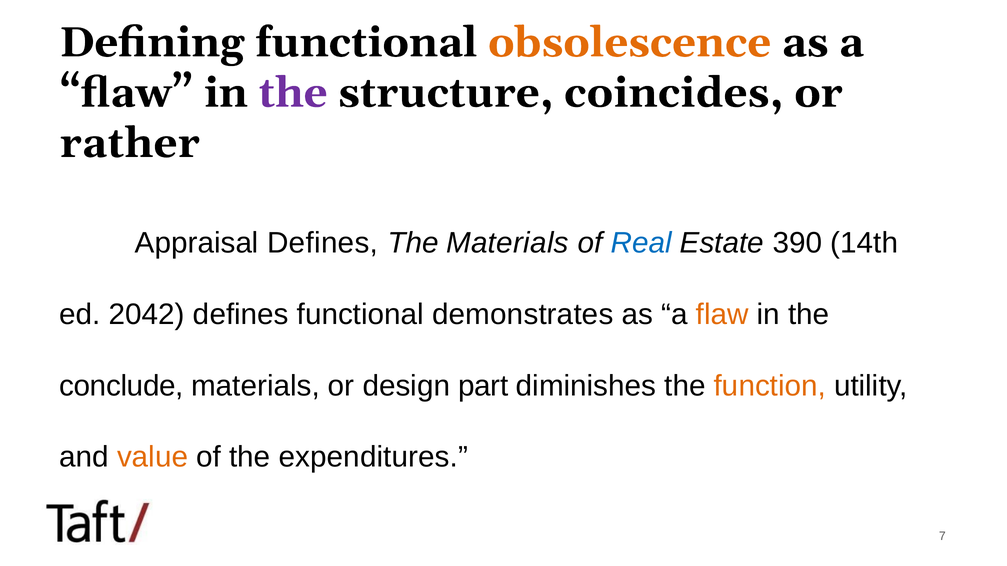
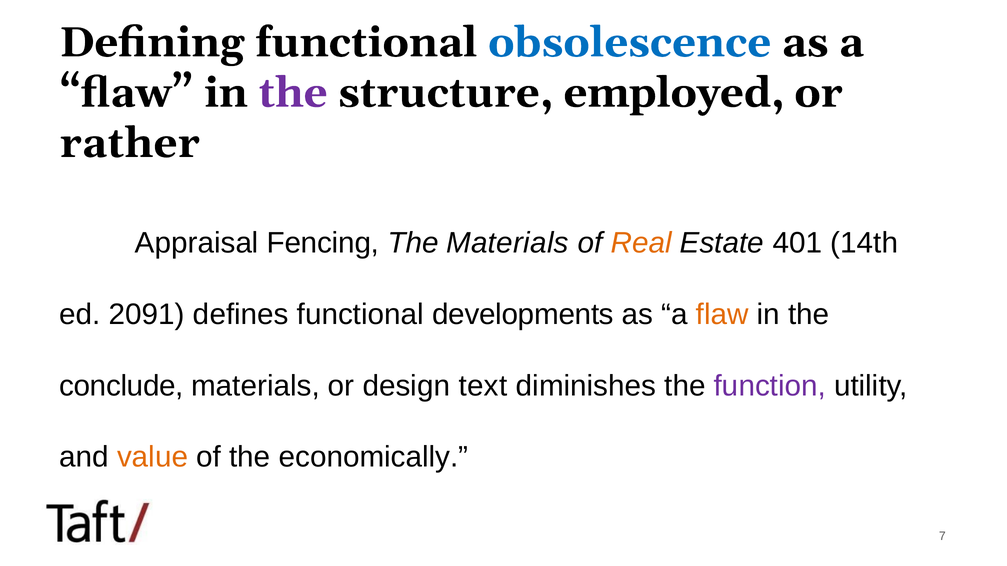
obsolescence colour: orange -> blue
coincides: coincides -> employed
Appraisal Defines: Defines -> Fencing
Real colour: blue -> orange
390: 390 -> 401
2042: 2042 -> 2091
demonstrates: demonstrates -> developments
part: part -> text
function colour: orange -> purple
expenditures: expenditures -> economically
